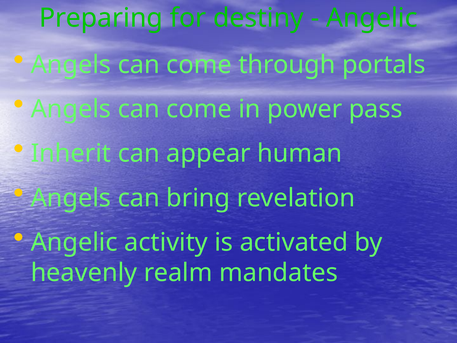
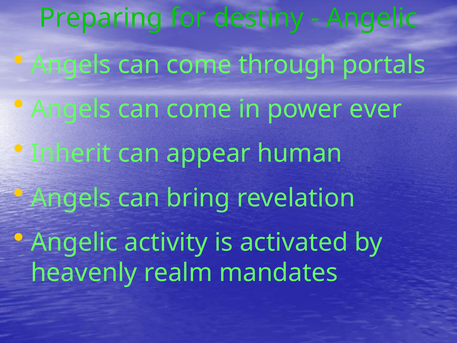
pass: pass -> ever
